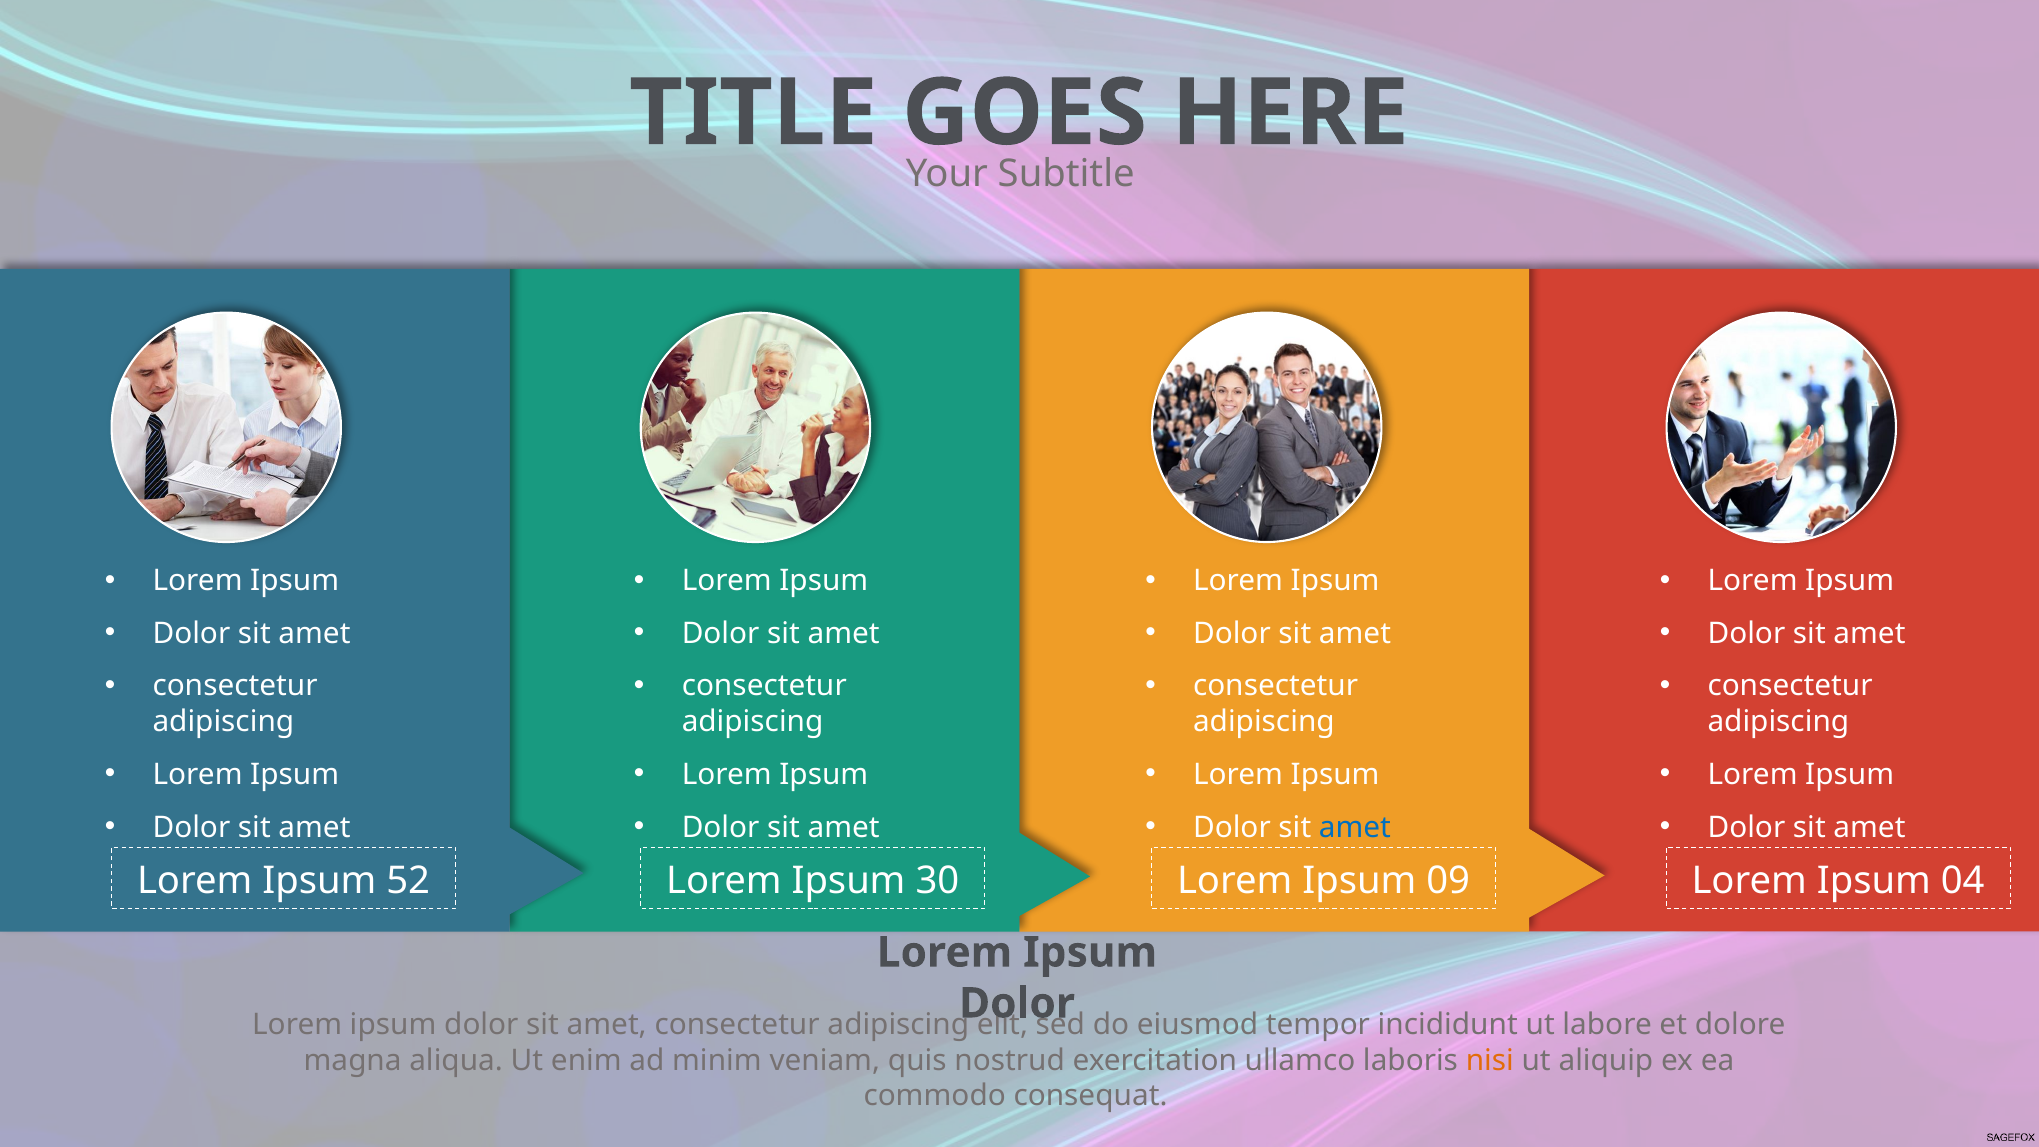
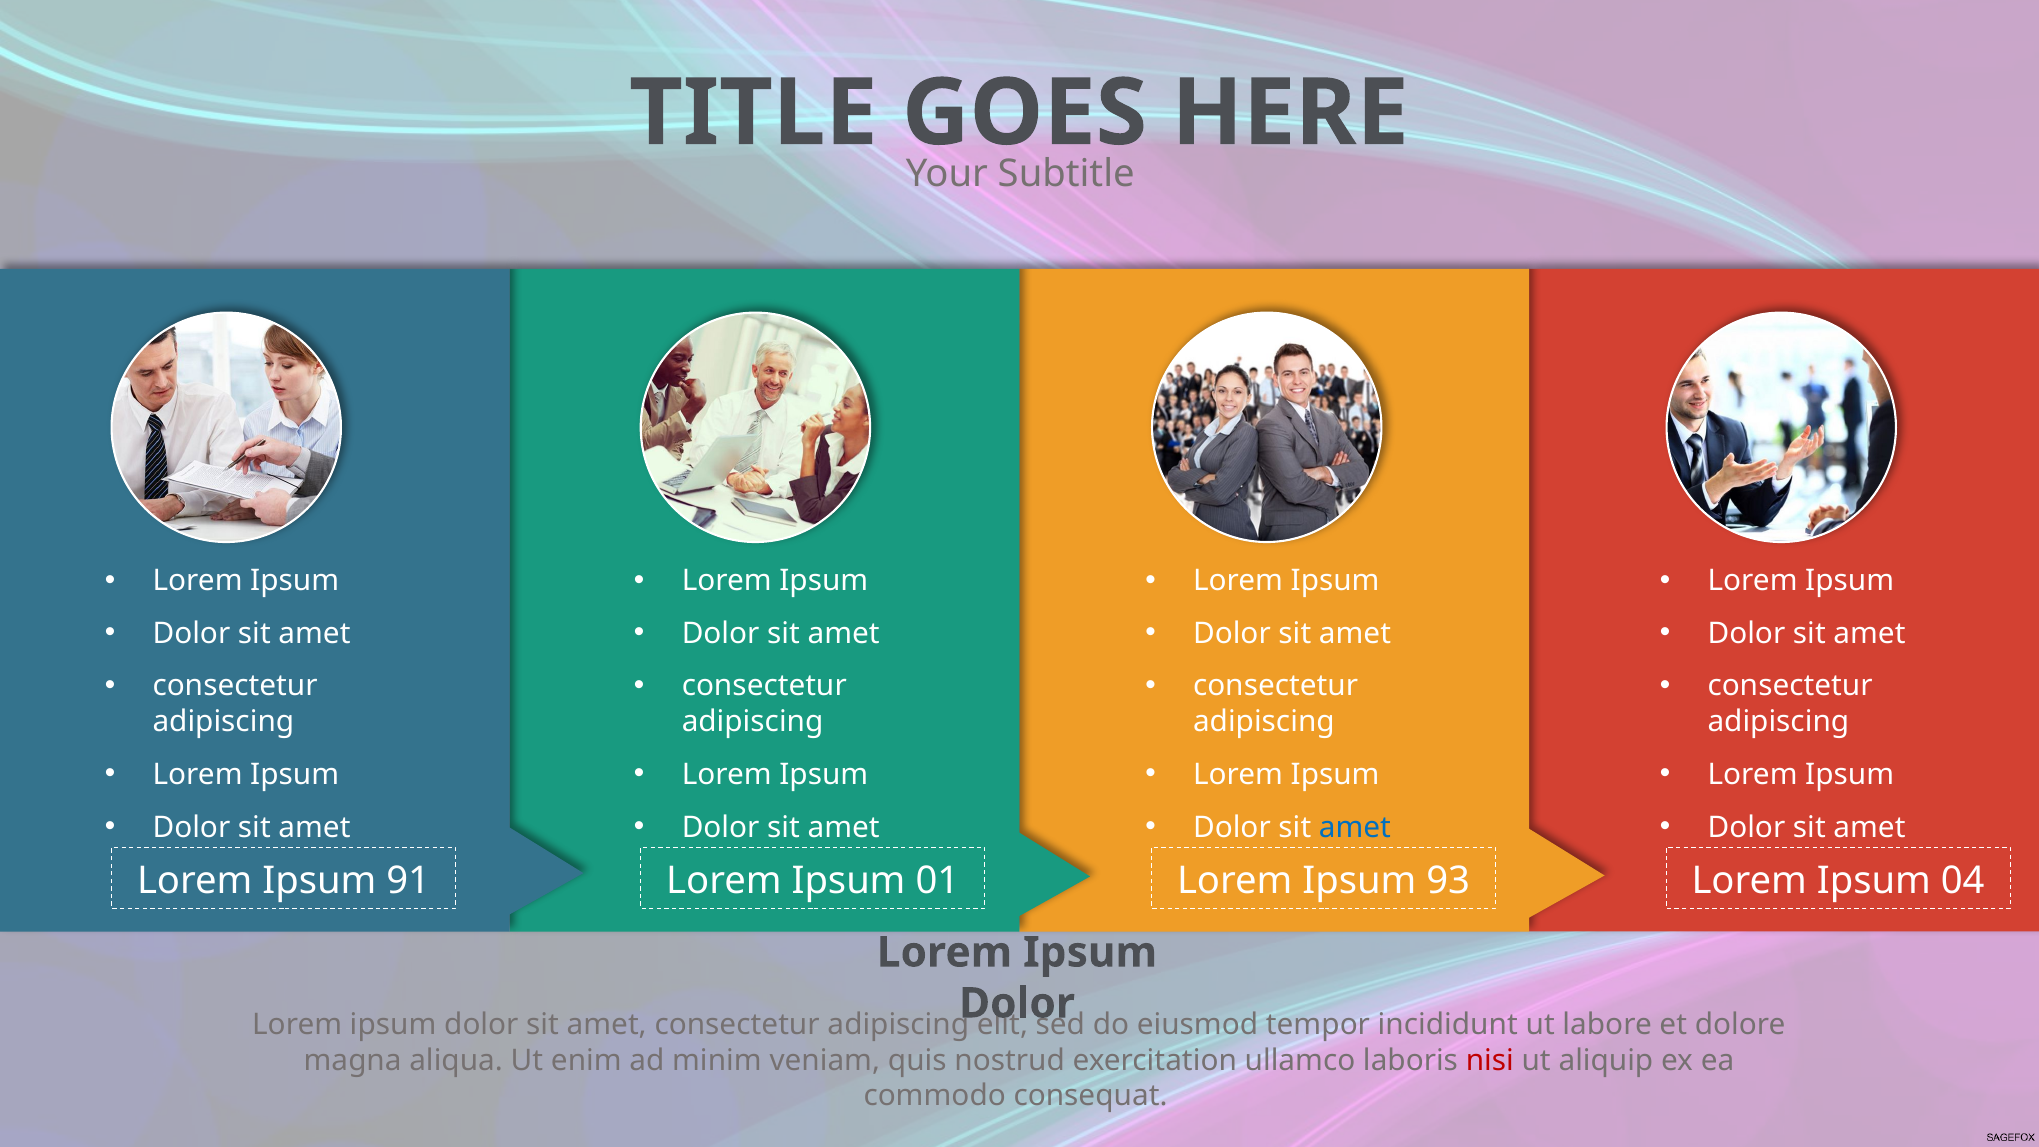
52: 52 -> 91
30: 30 -> 01
09: 09 -> 93
nisi colour: orange -> red
